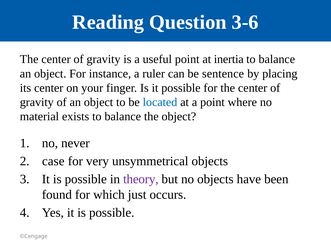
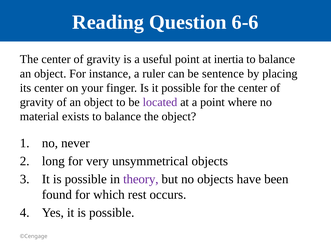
3-6: 3-6 -> 6-6
located colour: blue -> purple
case: case -> long
just: just -> rest
